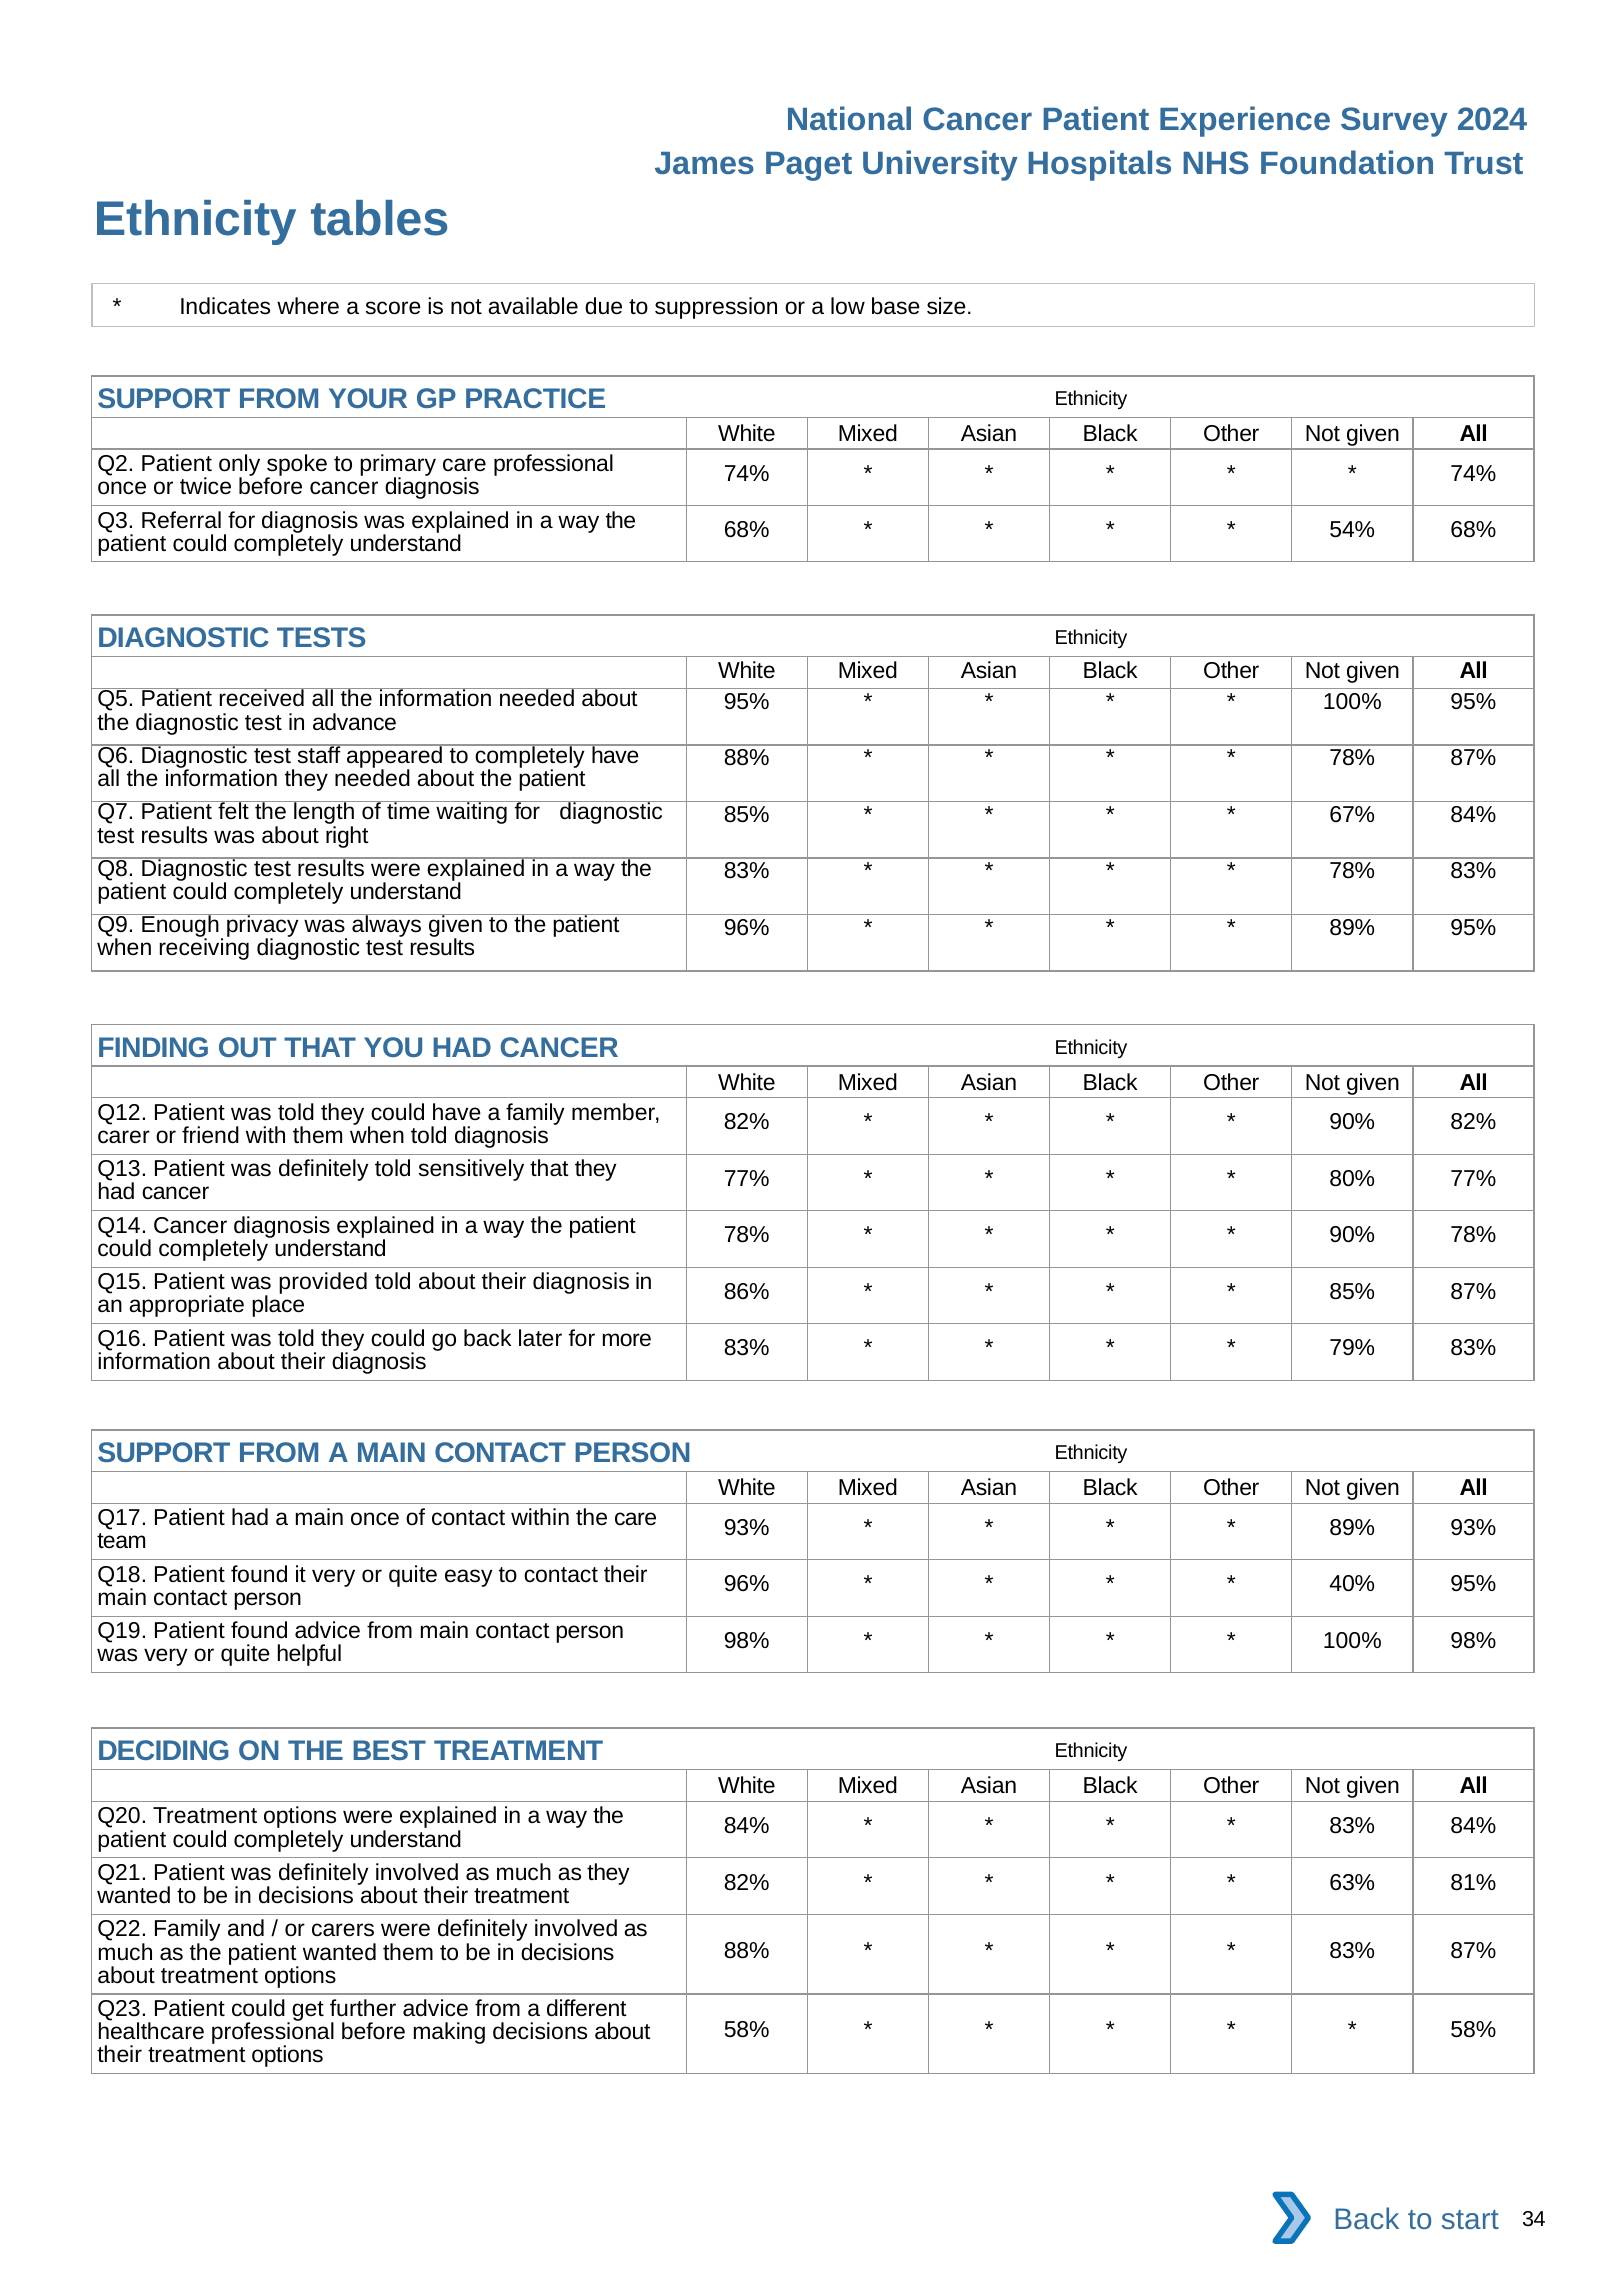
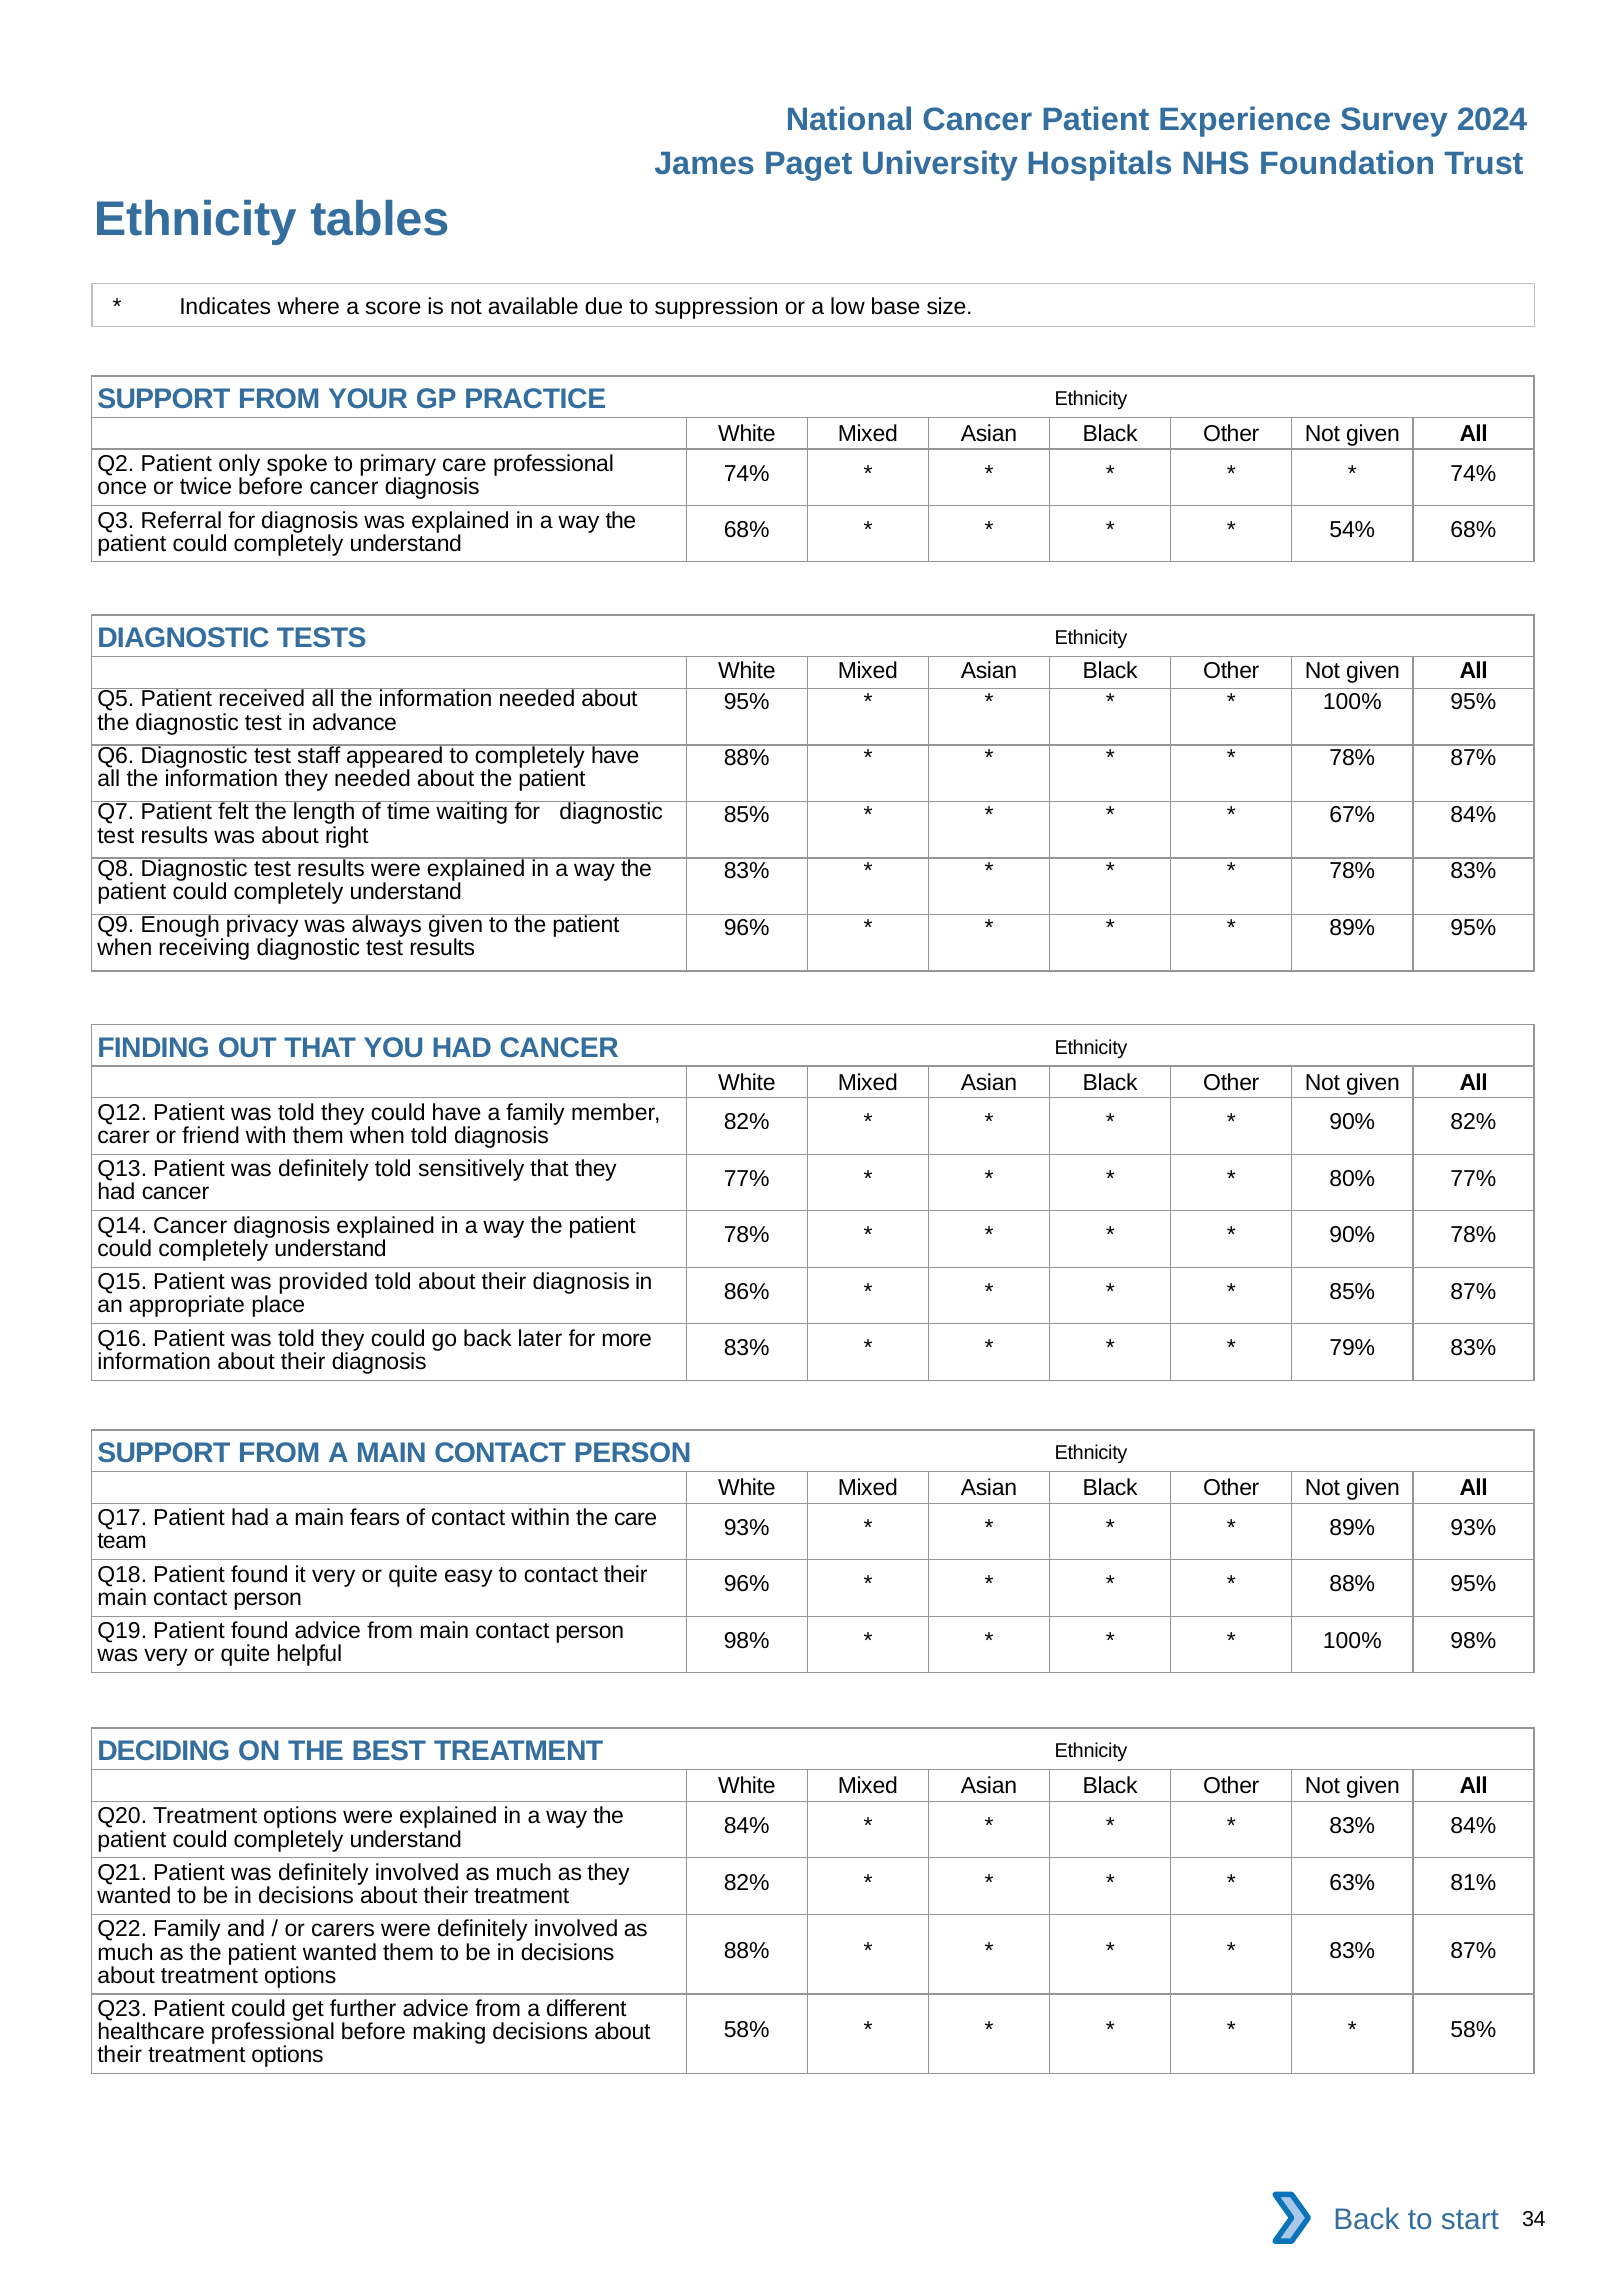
main once: once -> fears
40% at (1352, 1585): 40% -> 88%
